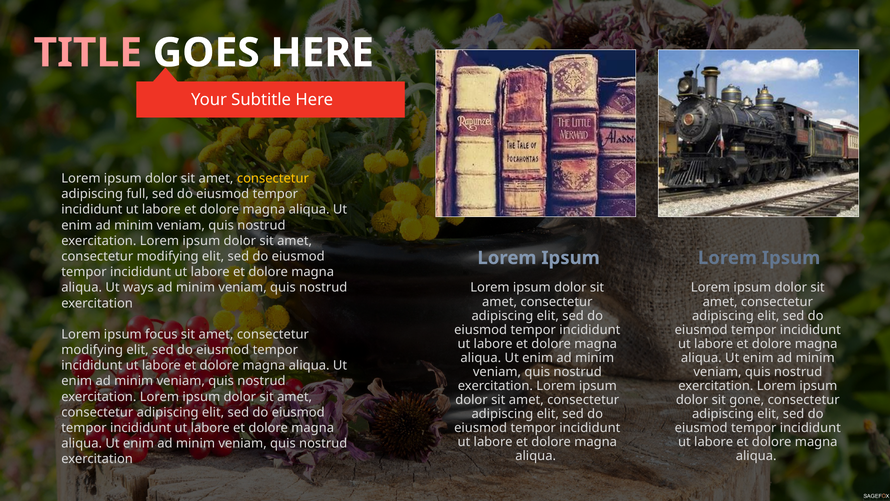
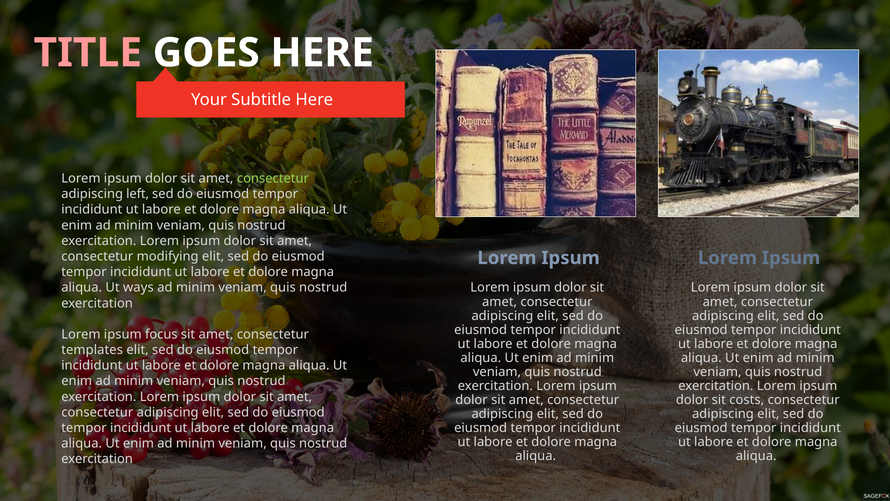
consectetur at (273, 178) colour: yellow -> light green
full: full -> left
modifying at (92, 350): modifying -> templates
gone: gone -> costs
